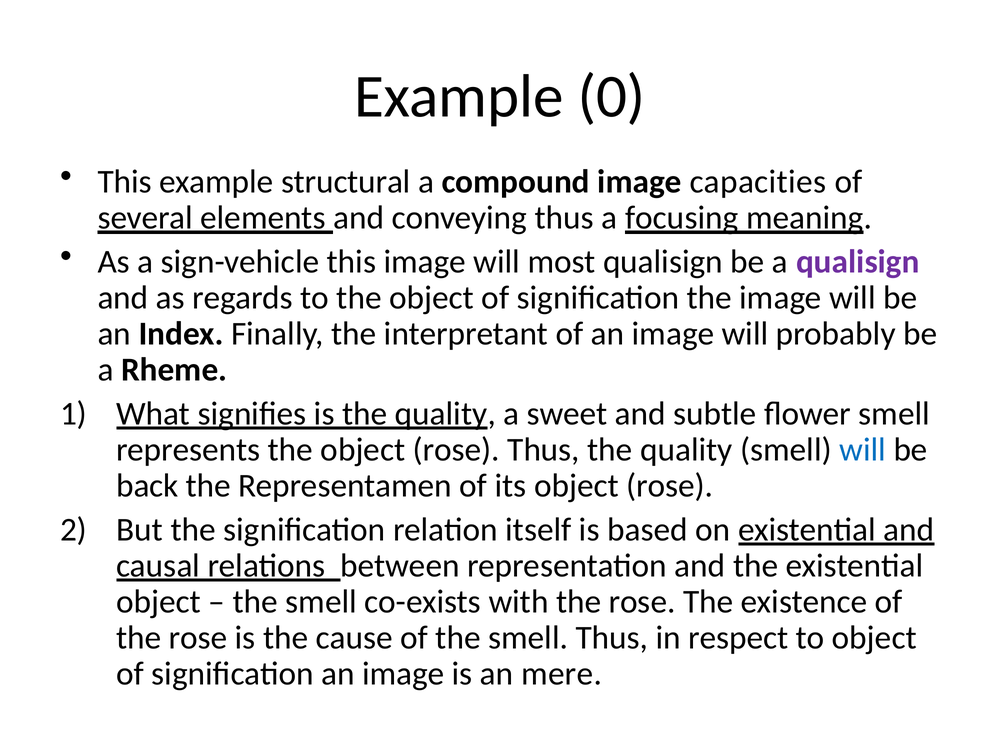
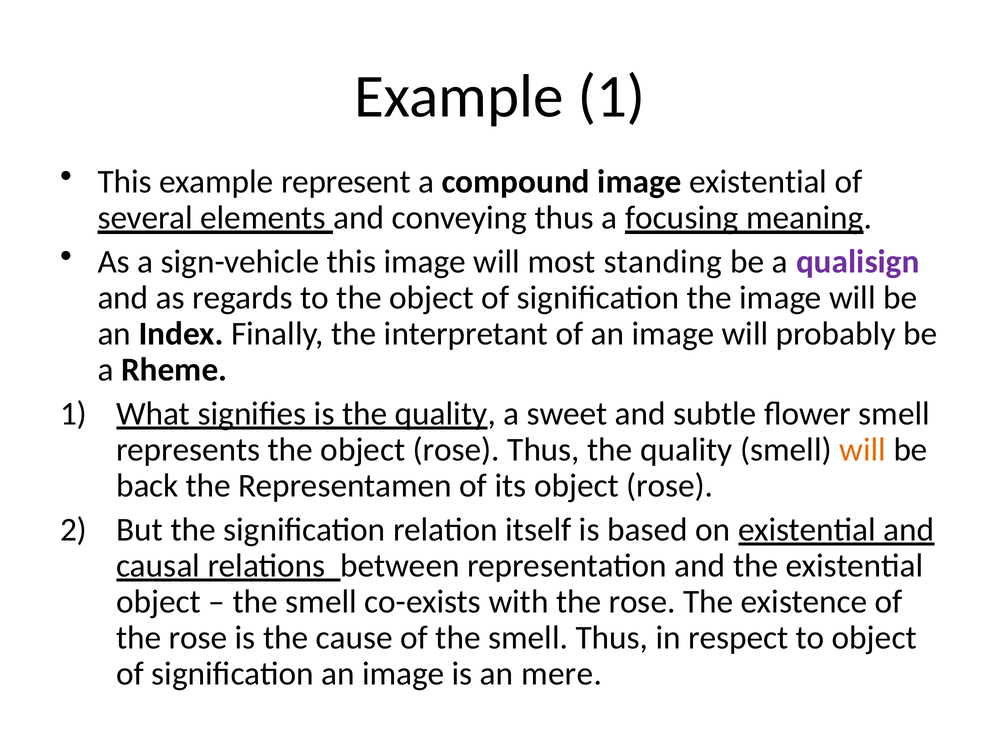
Example 0: 0 -> 1
structural: structural -> represent
image capacities: capacities -> existential
most qualisign: qualisign -> standing
will at (863, 450) colour: blue -> orange
